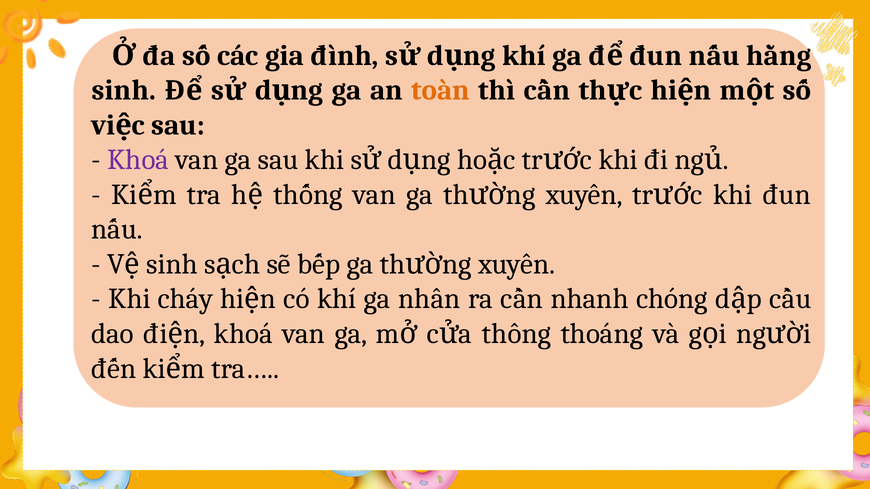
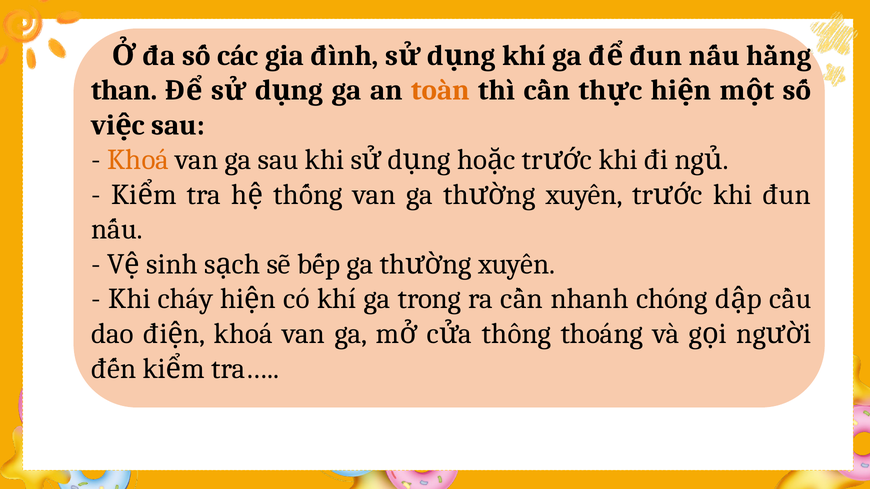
sinh at (124, 90): sinh -> than
Khoá at (138, 160) colour: purple -> orange
nhân: nhân -> trong
